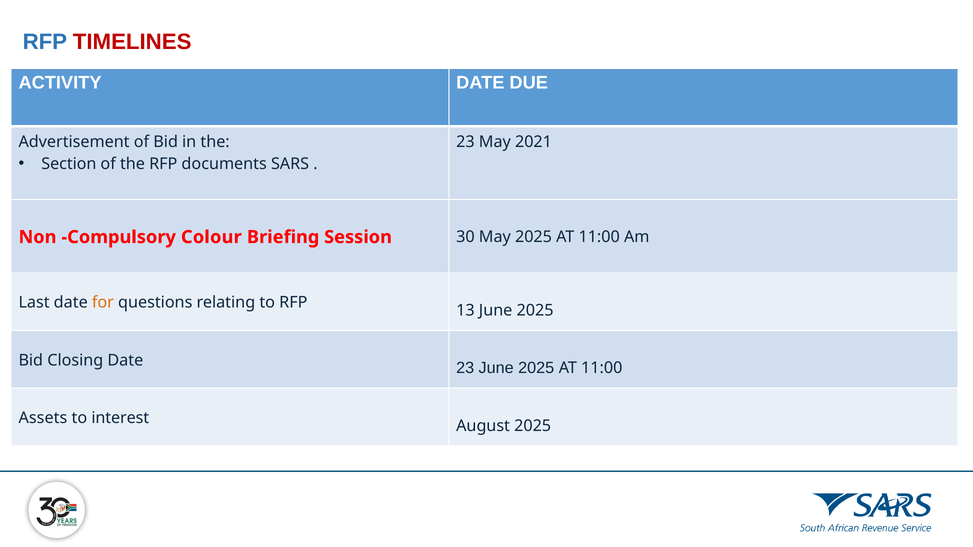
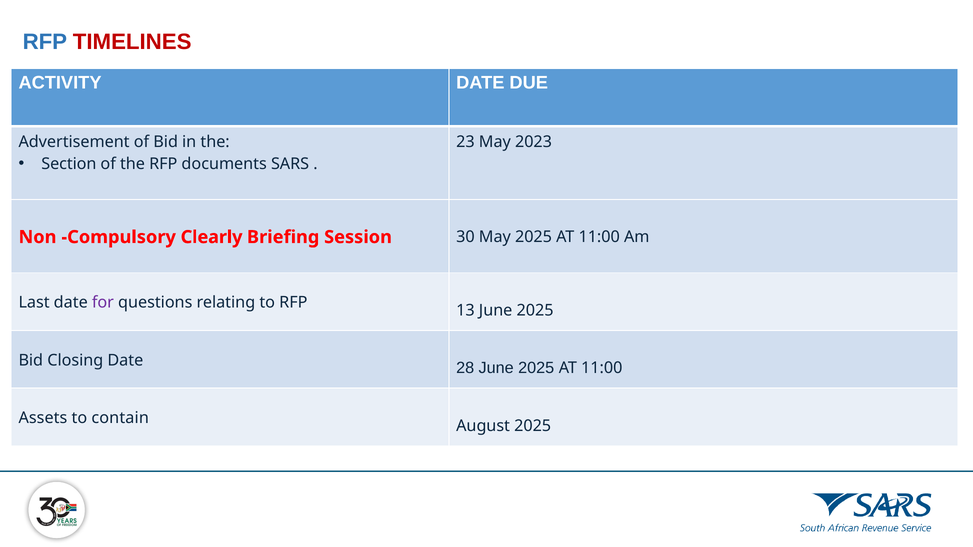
2021: 2021 -> 2023
Colour: Colour -> Clearly
for colour: orange -> purple
Date 23: 23 -> 28
interest: interest -> contain
